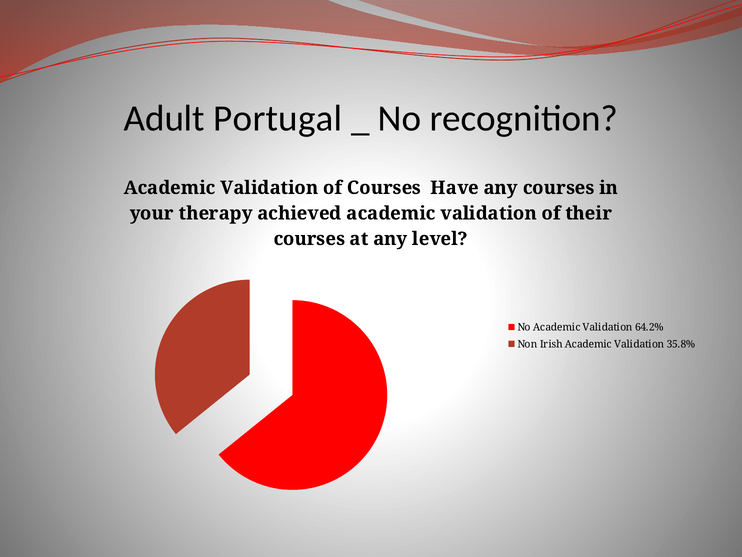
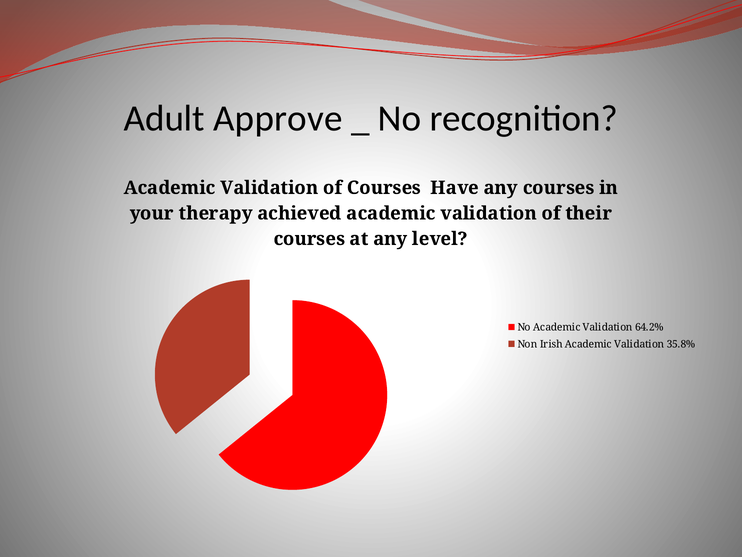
Portugal: Portugal -> Approve
